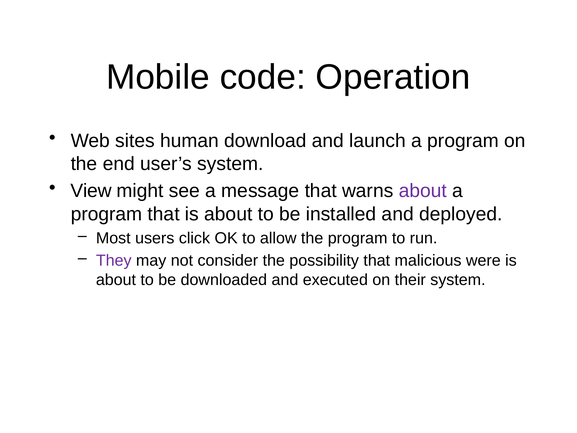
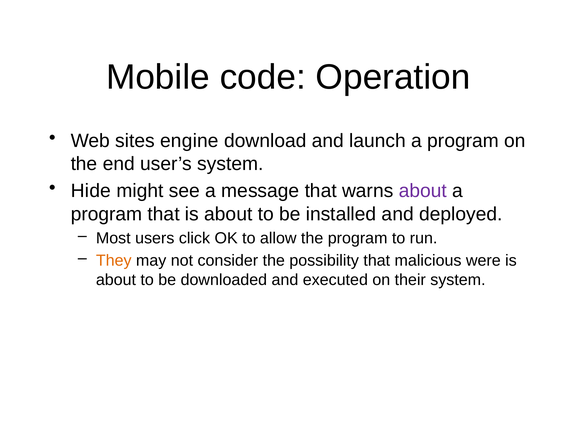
human: human -> engine
View: View -> Hide
They colour: purple -> orange
